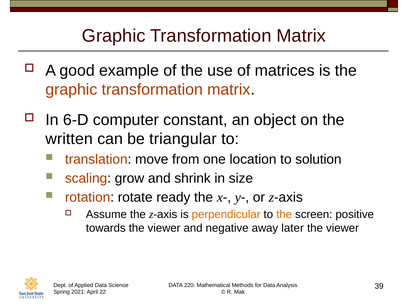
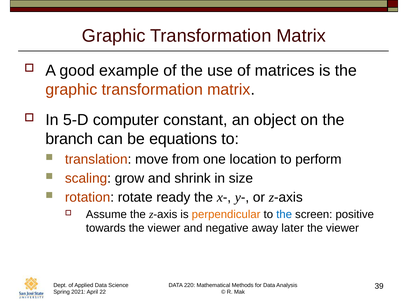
6-D: 6-D -> 5-D
written: written -> branch
triangular: triangular -> equations
solution: solution -> perform
the at (284, 214) colour: orange -> blue
